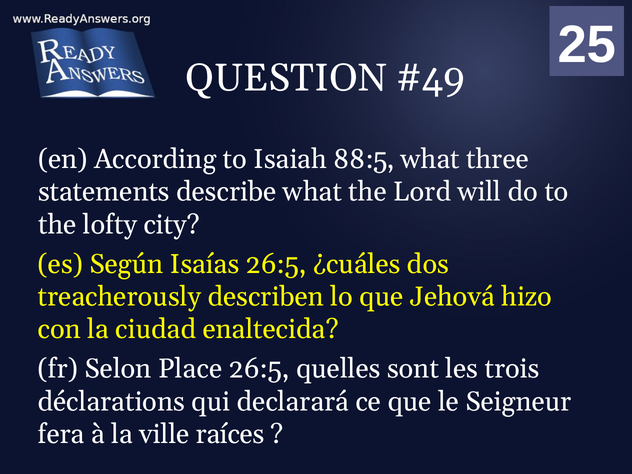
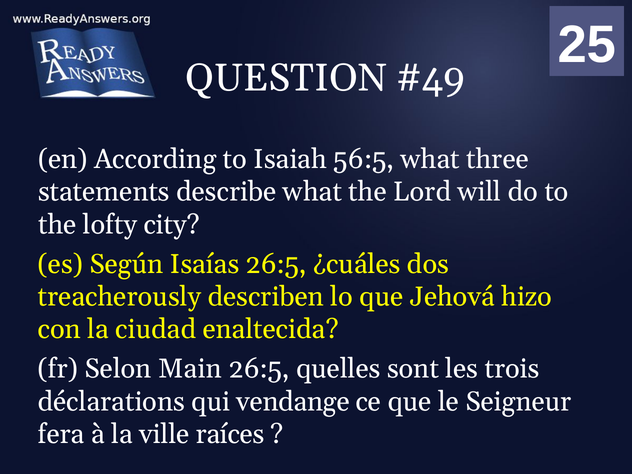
88:5: 88:5 -> 56:5
Place: Place -> Main
declarará: declarará -> vendange
